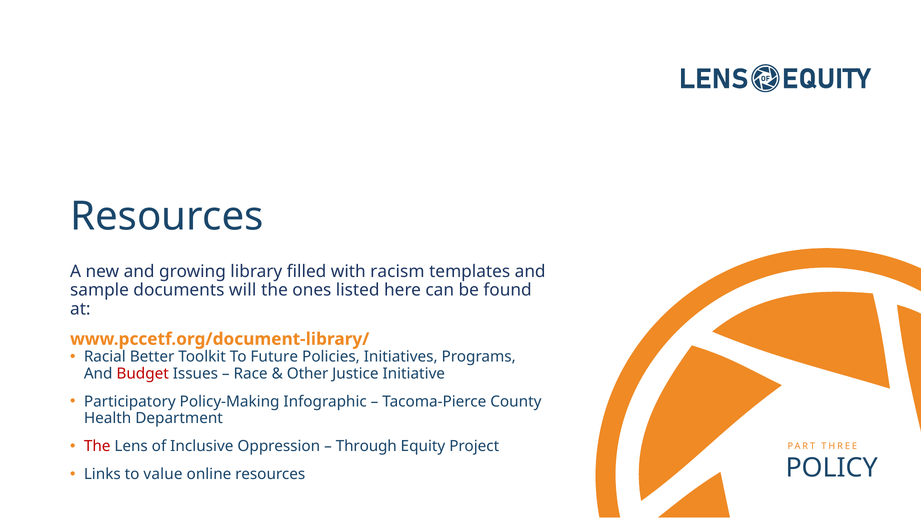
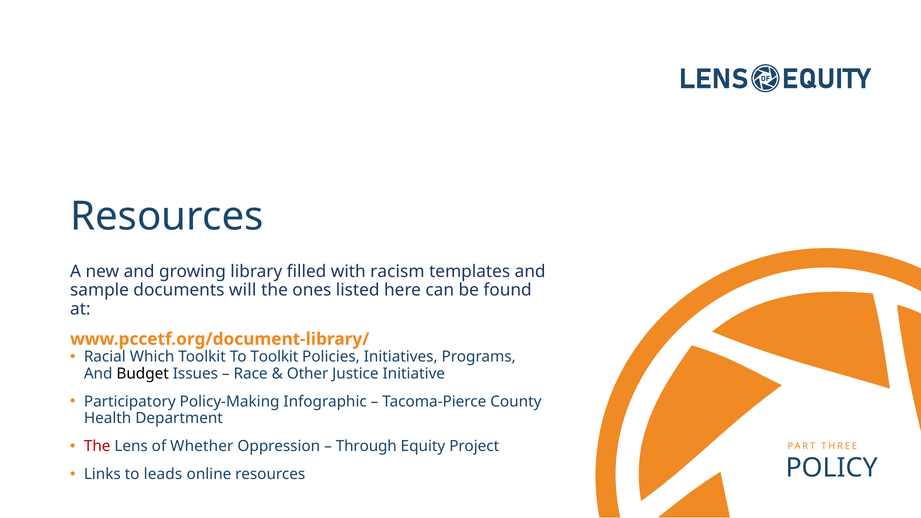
Better: Better -> Which
To Future: Future -> Toolkit
Budget colour: red -> black
Inclusive: Inclusive -> Whether
value: value -> leads
